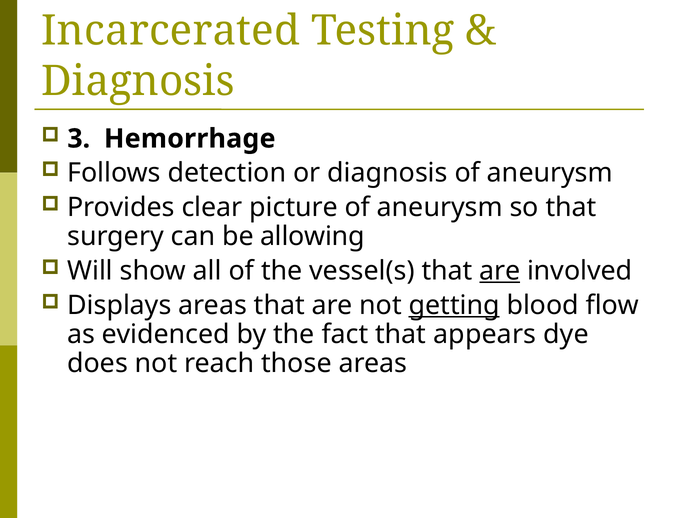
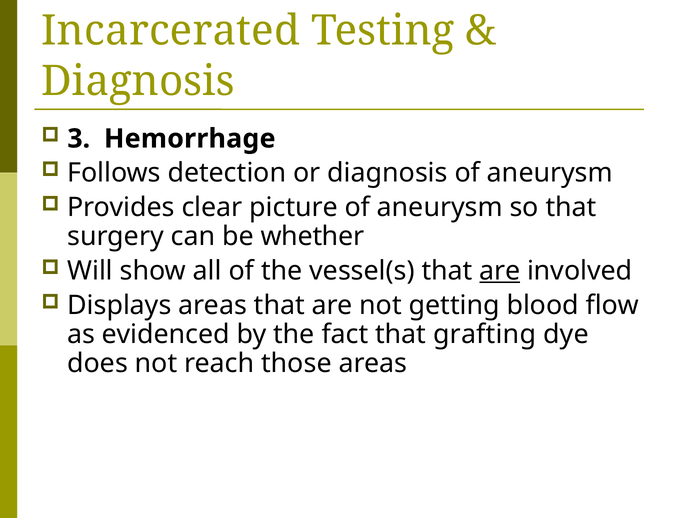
allowing: allowing -> whether
getting underline: present -> none
appears: appears -> grafting
